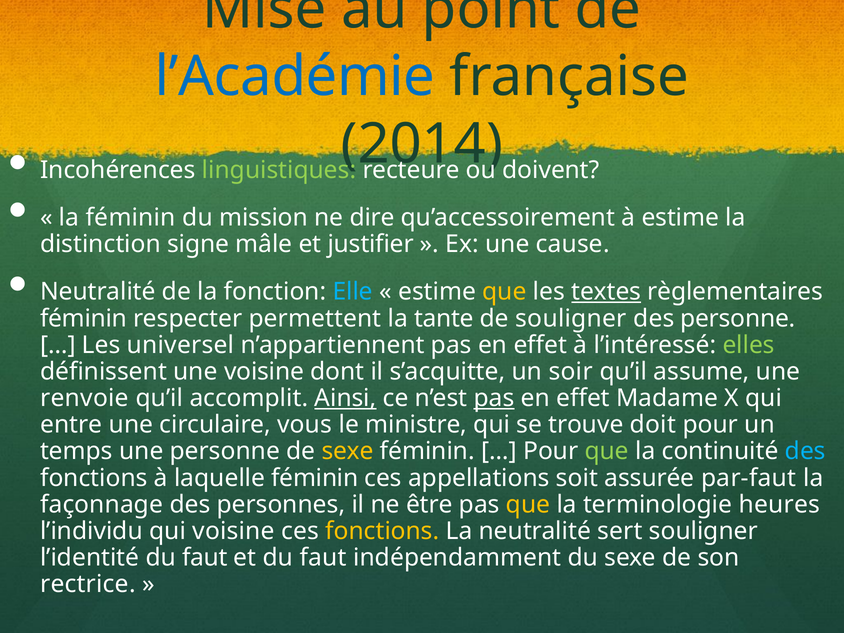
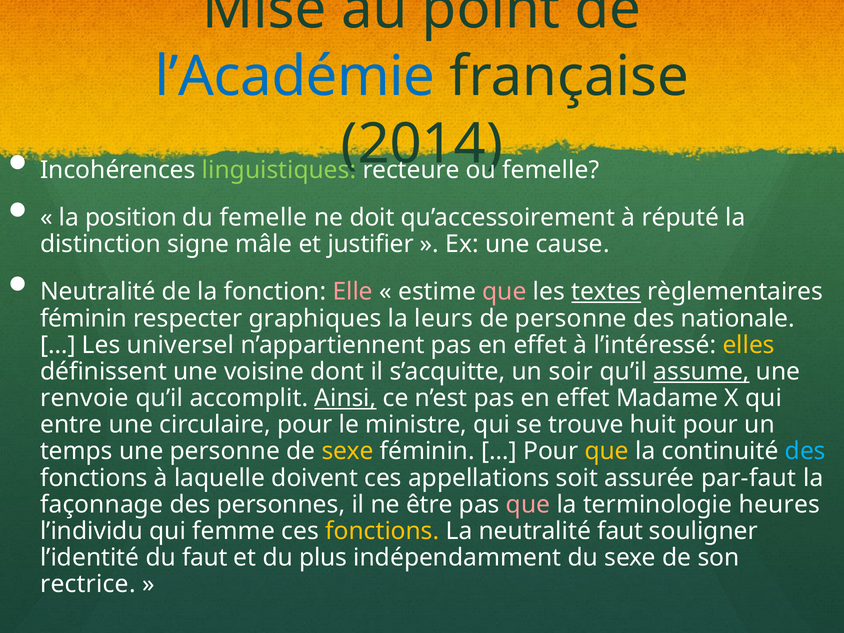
doivent at (551, 170): doivent -> femelle
la féminin: féminin -> position
du mission: mission -> femelle
dire: dire -> doit
à estime: estime -> réputé
Elle colour: light blue -> pink
que at (504, 292) colour: yellow -> pink
permettent: permettent -> graphiques
tante: tante -> leurs
de souligner: souligner -> personne
des personne: personne -> nationale
elles colour: light green -> yellow
assume underline: none -> present
pas at (494, 398) underline: present -> none
circulaire vous: vous -> pour
doit: doit -> huit
que at (607, 451) colour: light green -> yellow
laquelle féminin: féminin -> doivent
que at (528, 504) colour: yellow -> pink
qui voisine: voisine -> femme
neutralité sert: sert -> faut
et du faut: faut -> plus
